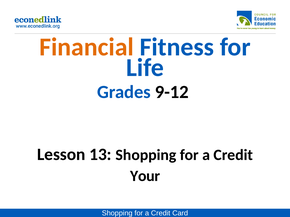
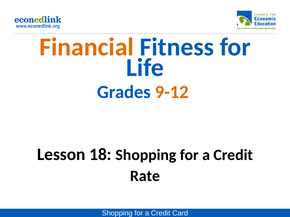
9-12 colour: black -> orange
13: 13 -> 18
Your: Your -> Rate
